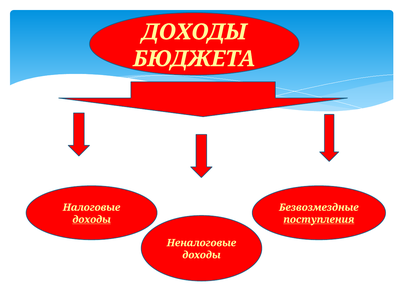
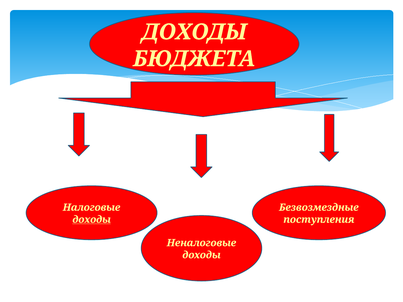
поступления underline: present -> none
